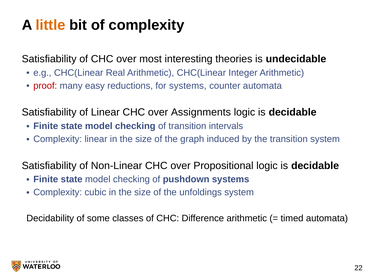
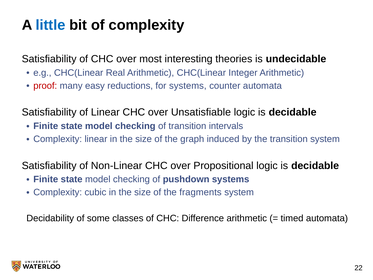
little colour: orange -> blue
Assignments: Assignments -> Unsatisfiable
unfoldings: unfoldings -> fragments
